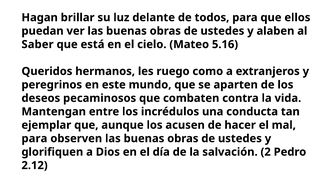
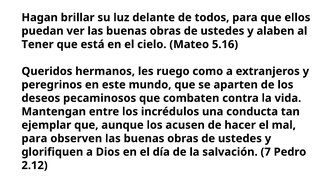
Saber: Saber -> Tener
2: 2 -> 7
